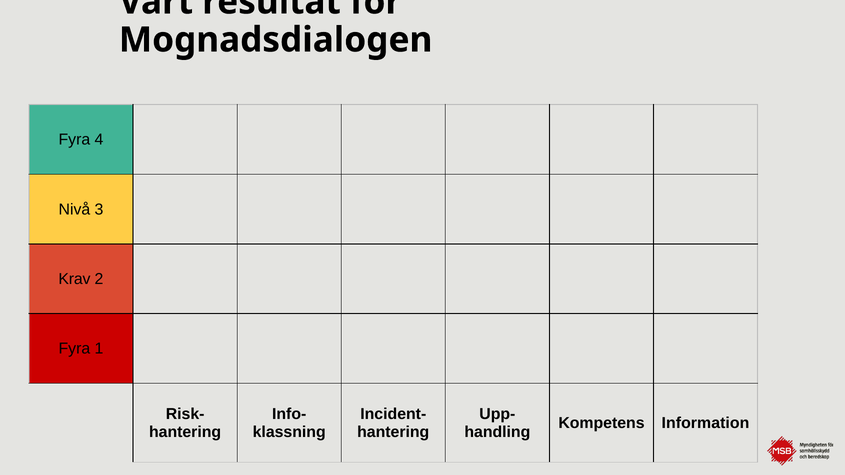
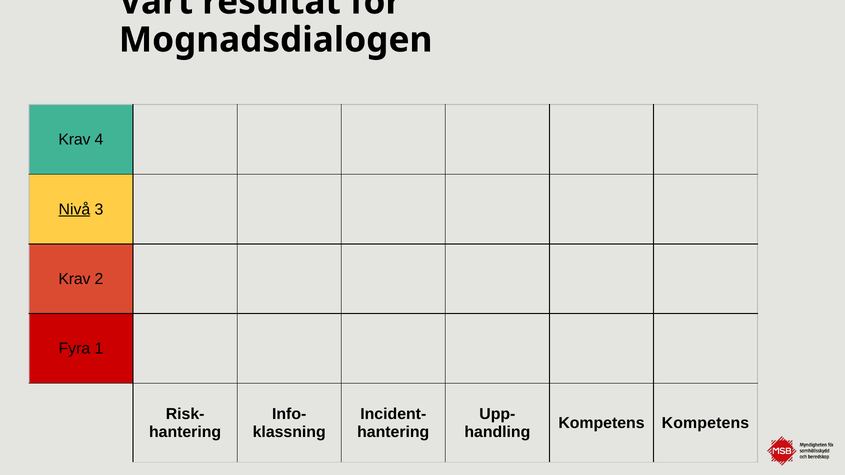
Fyra at (74, 140): Fyra -> Krav
Nivå underline: none -> present
Kompetens Information: Information -> Kompetens
